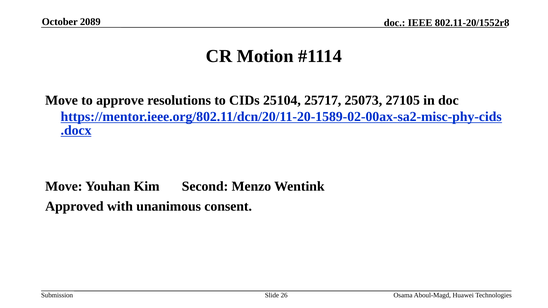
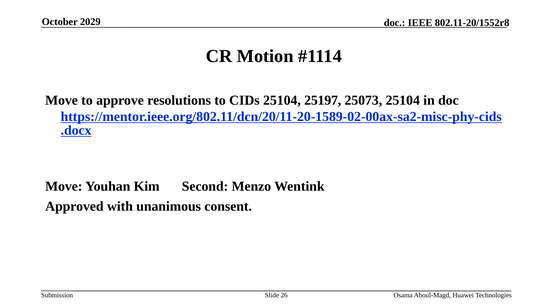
2089: 2089 -> 2029
25717: 25717 -> 25197
25073 27105: 27105 -> 25104
